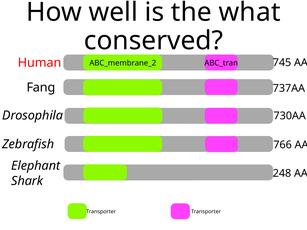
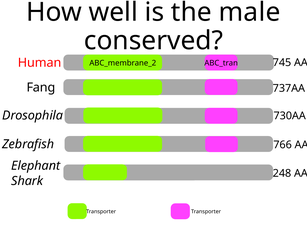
what: what -> male
